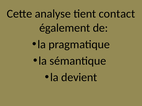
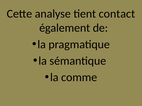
devient: devient -> comme
